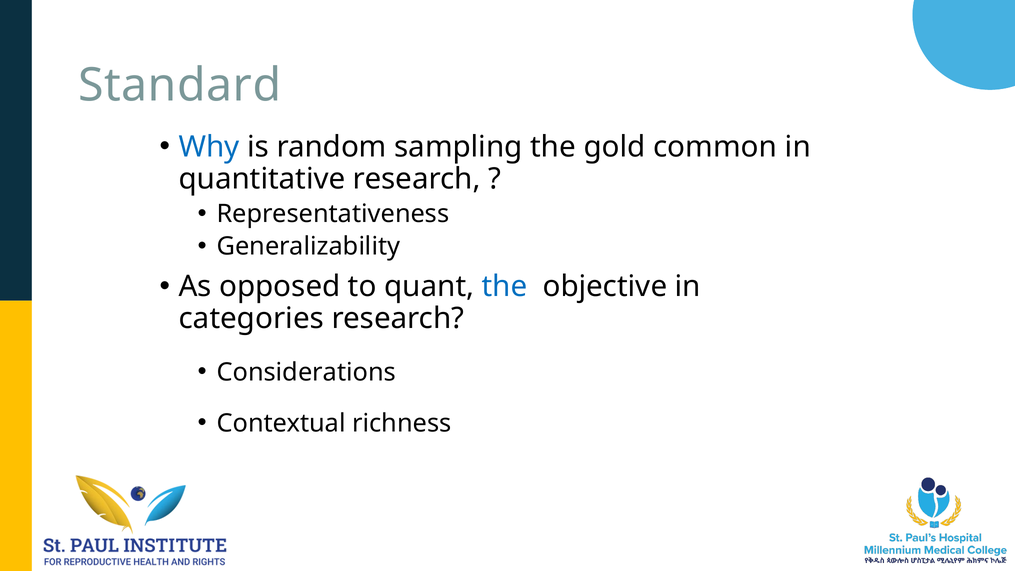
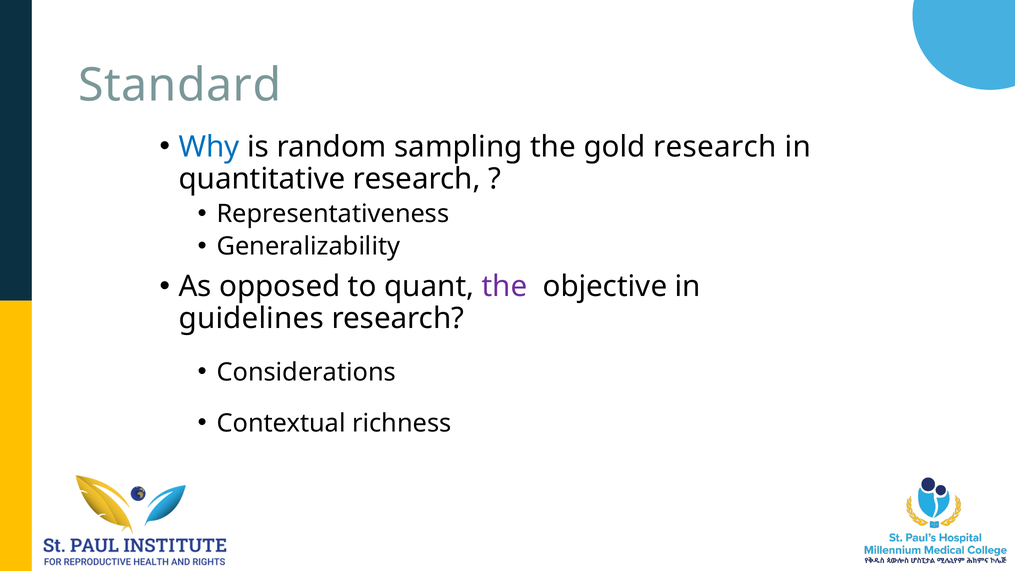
gold common: common -> research
the at (505, 287) colour: blue -> purple
categories: categories -> guidelines
